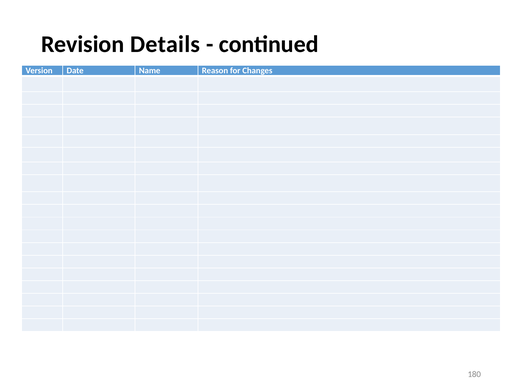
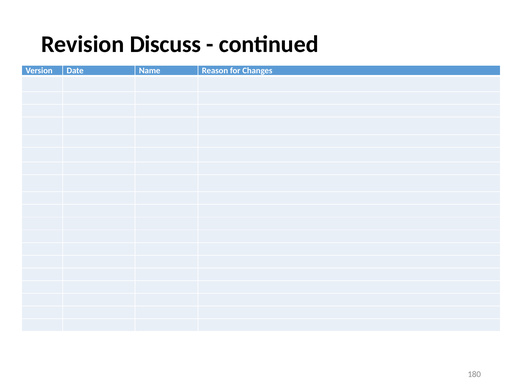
Details: Details -> Discuss
